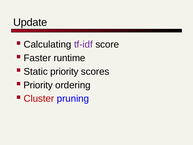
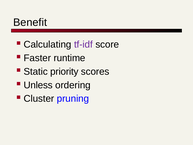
Update: Update -> Benefit
Priority at (38, 85): Priority -> Unless
Cluster colour: red -> black
